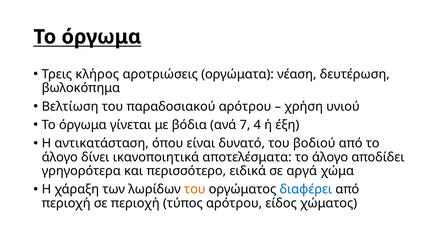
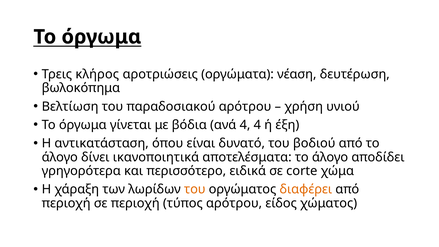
ανά 7: 7 -> 4
αργά: αργά -> corte
διαφέρει colour: blue -> orange
